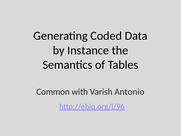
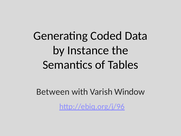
Common: Common -> Between
Antonio: Antonio -> Window
